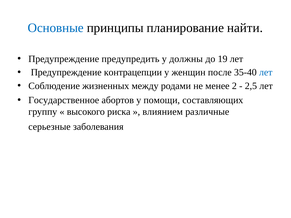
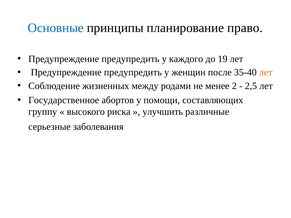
найти: найти -> право
должны: должны -> каждого
контрацепции at (133, 72): контрацепции -> предупредить
лет at (266, 72) colour: blue -> orange
влиянием: влиянием -> улучшить
